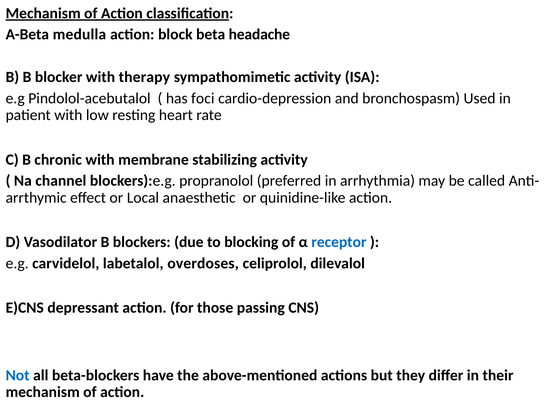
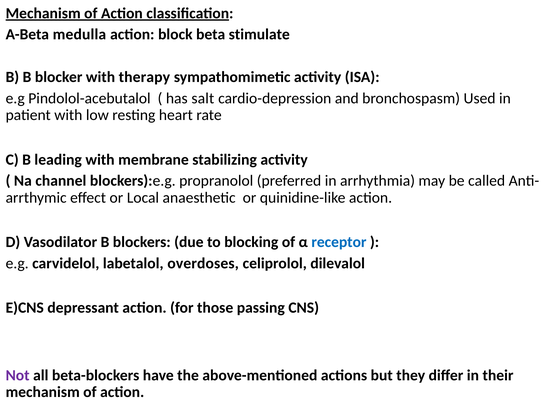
headache: headache -> stimulate
foci: foci -> salt
chronic: chronic -> leading
Not colour: blue -> purple
